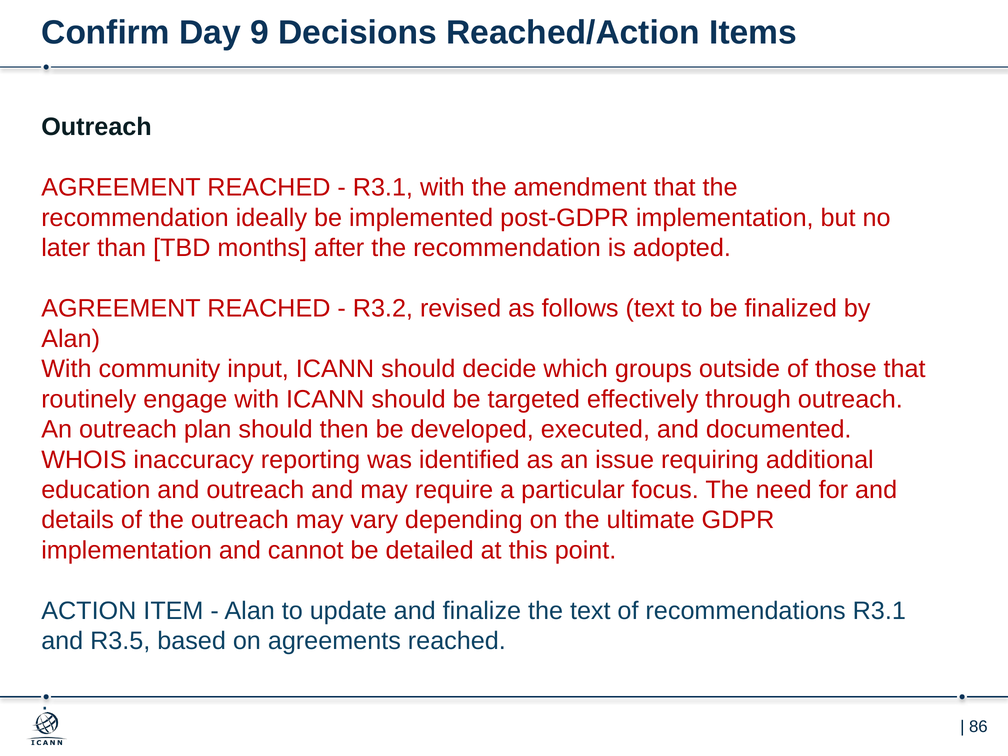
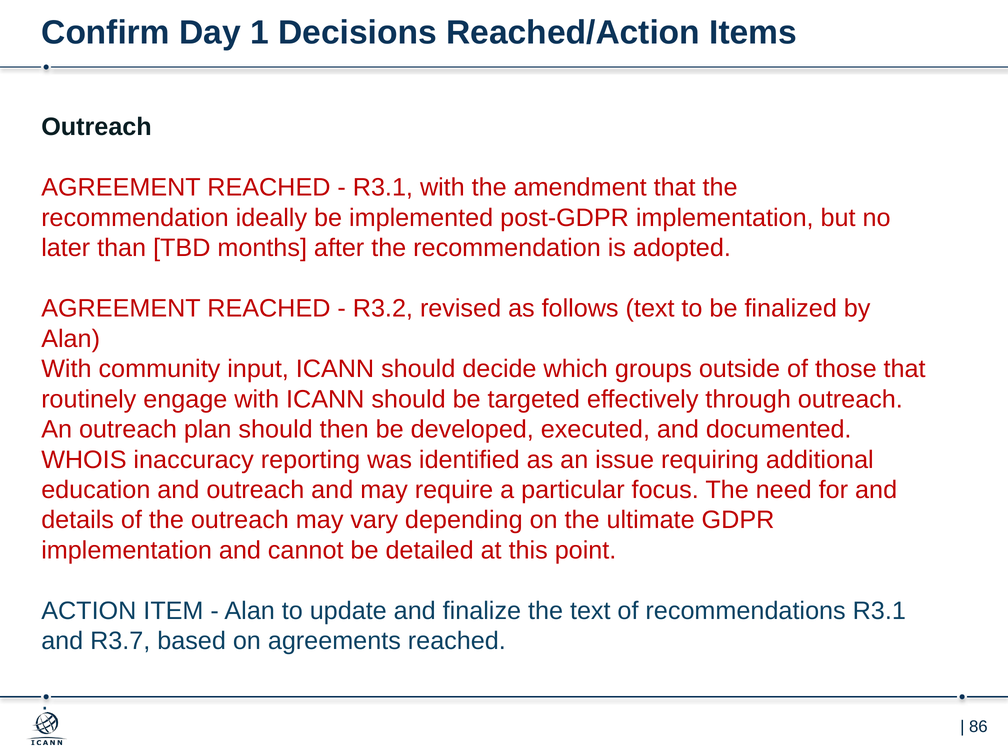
9: 9 -> 1
R3.5: R3.5 -> R3.7
